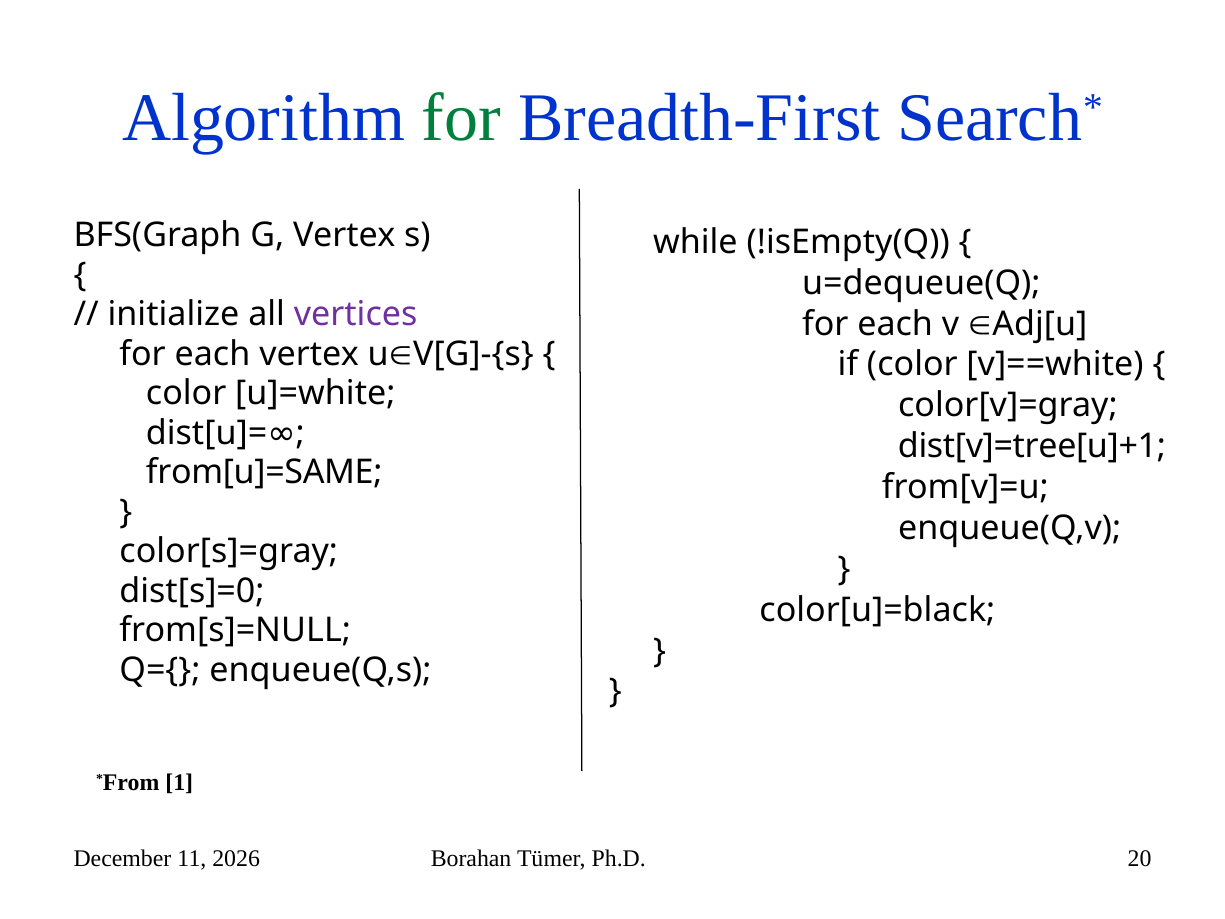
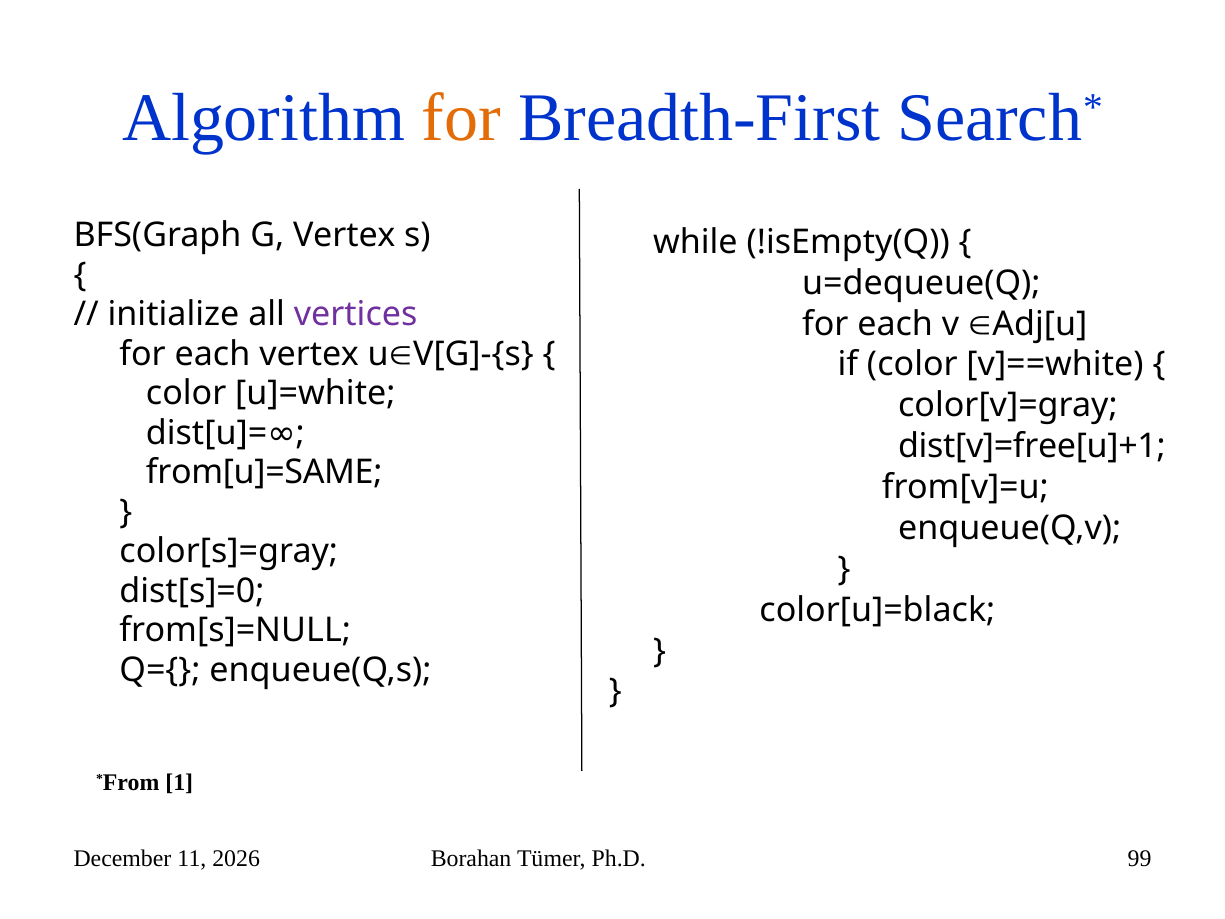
for at (462, 118) colour: green -> orange
dist[v]=tree[u]+1: dist[v]=tree[u]+1 -> dist[v]=free[u]+1
20: 20 -> 99
